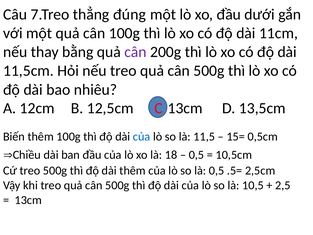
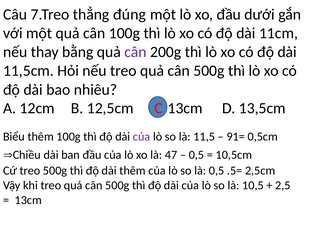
Biến: Biến -> Biểu
của at (142, 136) colour: blue -> purple
15=: 15= -> 91=
18: 18 -> 47
